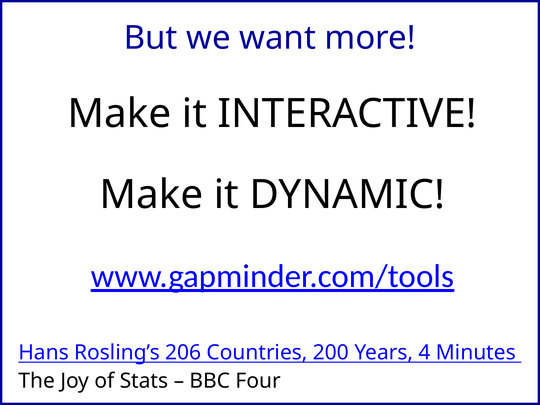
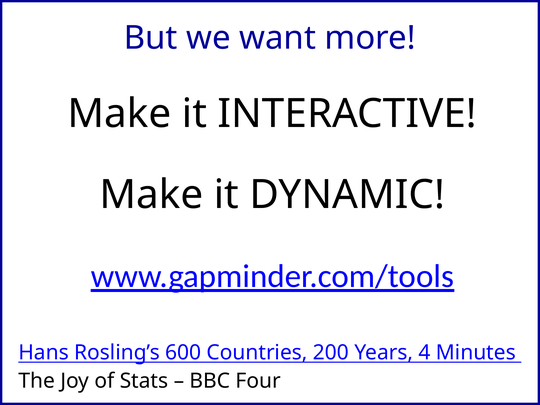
206: 206 -> 600
